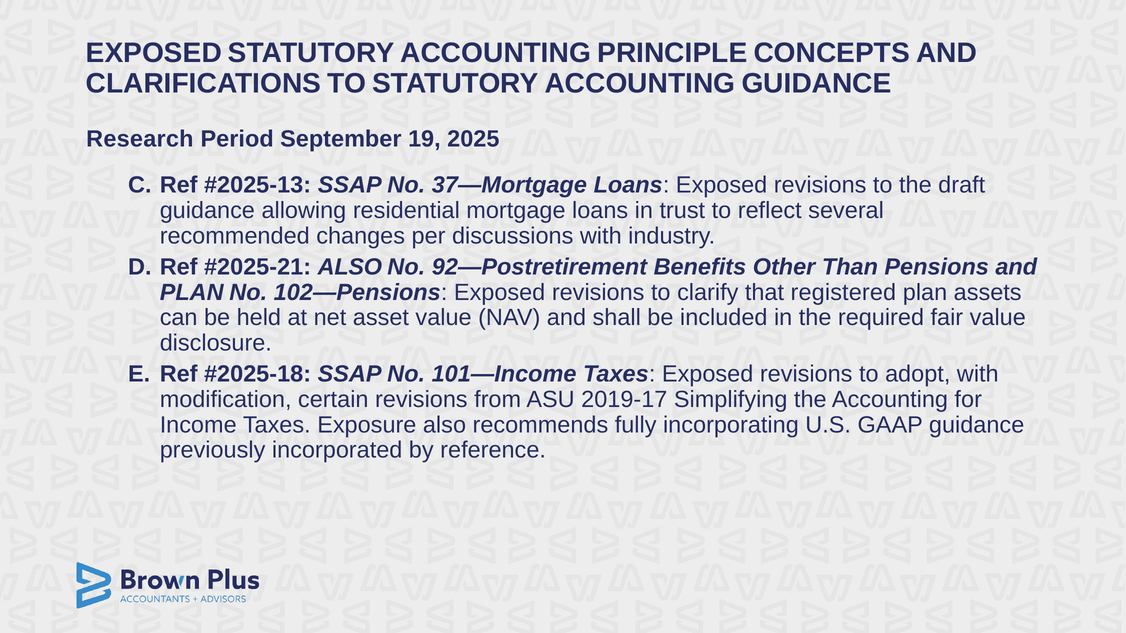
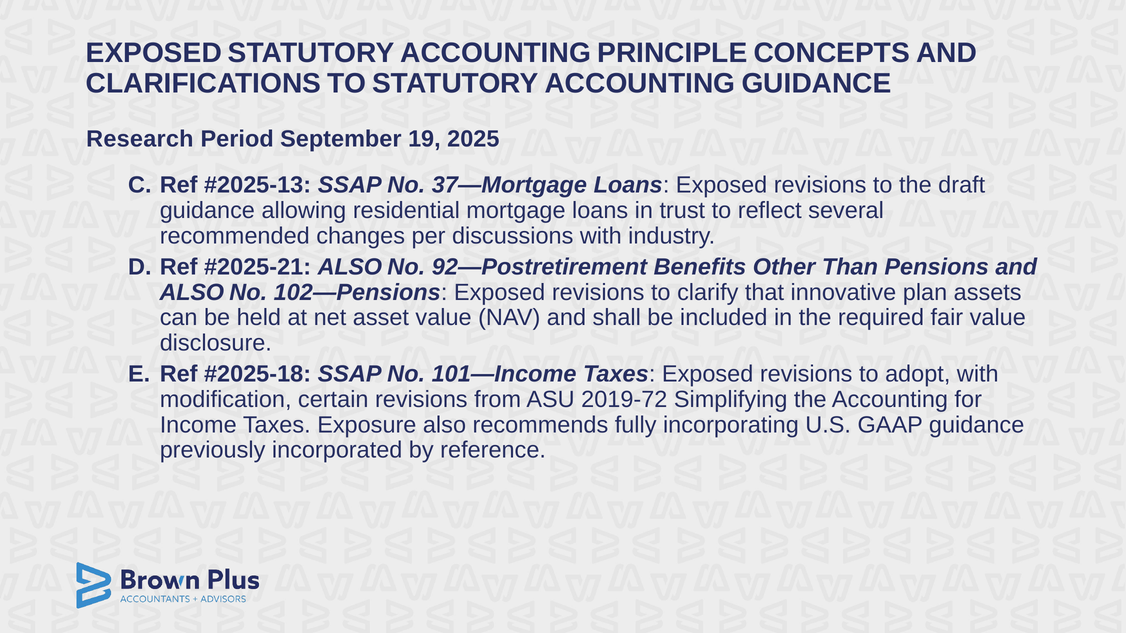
PLAN at (192, 293): PLAN -> ALSO
registered: registered -> innovative
2019-17: 2019-17 -> 2019-72
